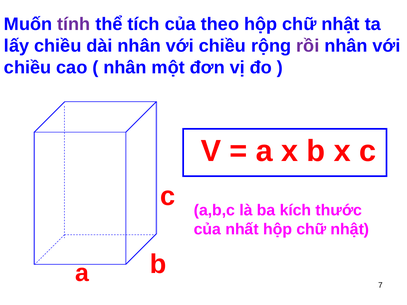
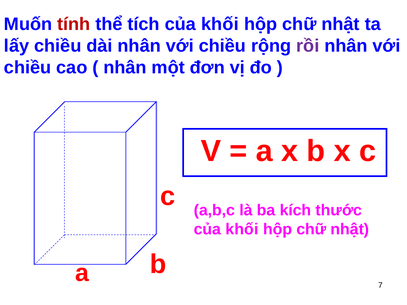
tính colour: purple -> red
tích của theo: theo -> khối
nhất at (242, 230): nhất -> khối
